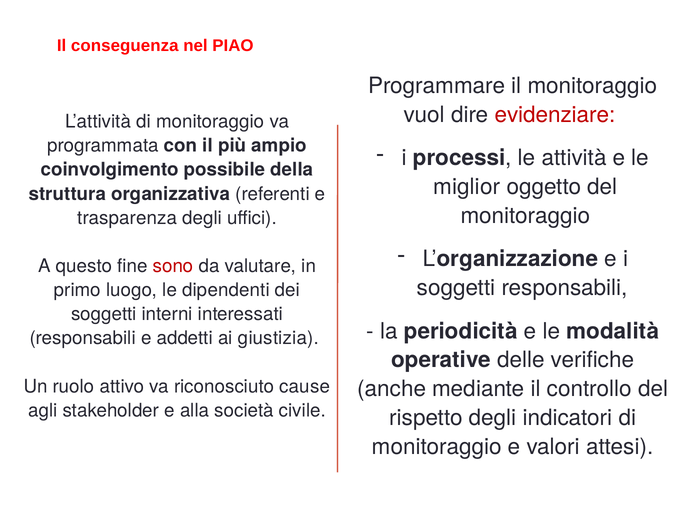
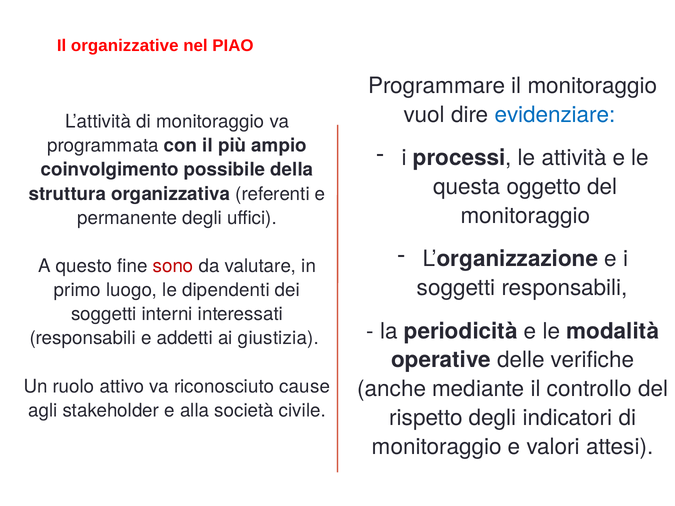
conseguenza: conseguenza -> organizzative
evidenziare colour: red -> blue
miglior: miglior -> questa
trasparenza: trasparenza -> permanente
